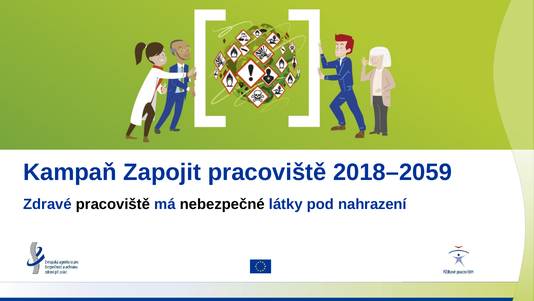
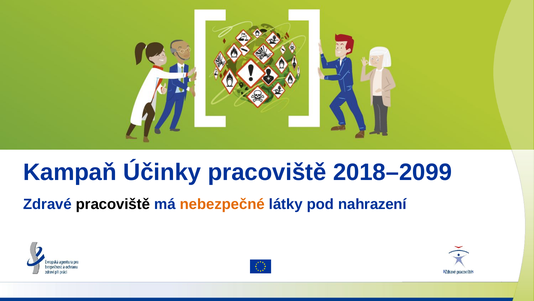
Zapojit: Zapojit -> Účinky
2018–2059: 2018–2059 -> 2018–2099
nebezpečné colour: black -> orange
